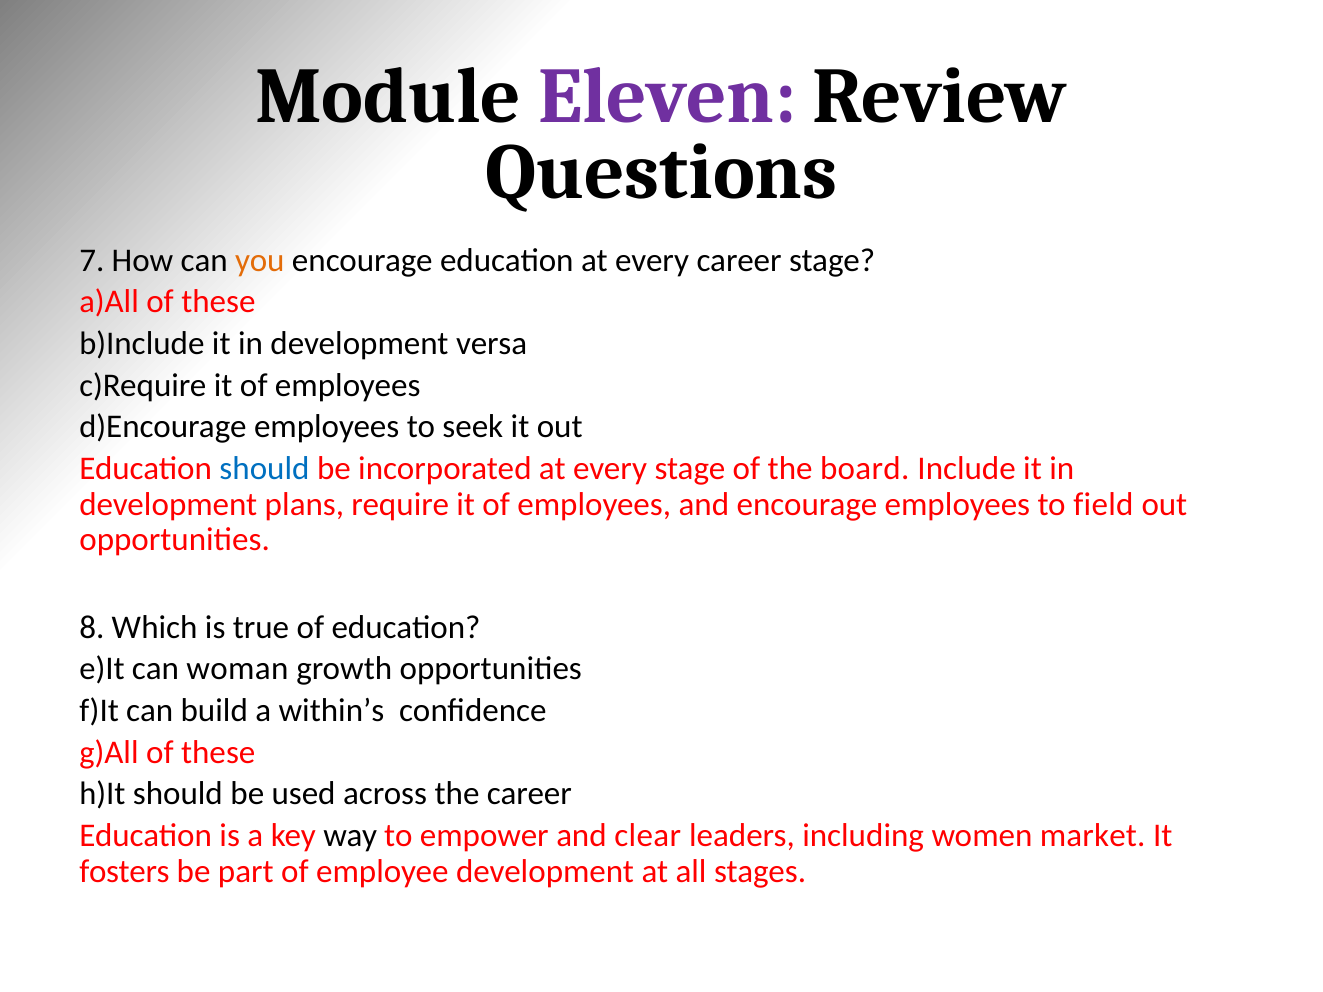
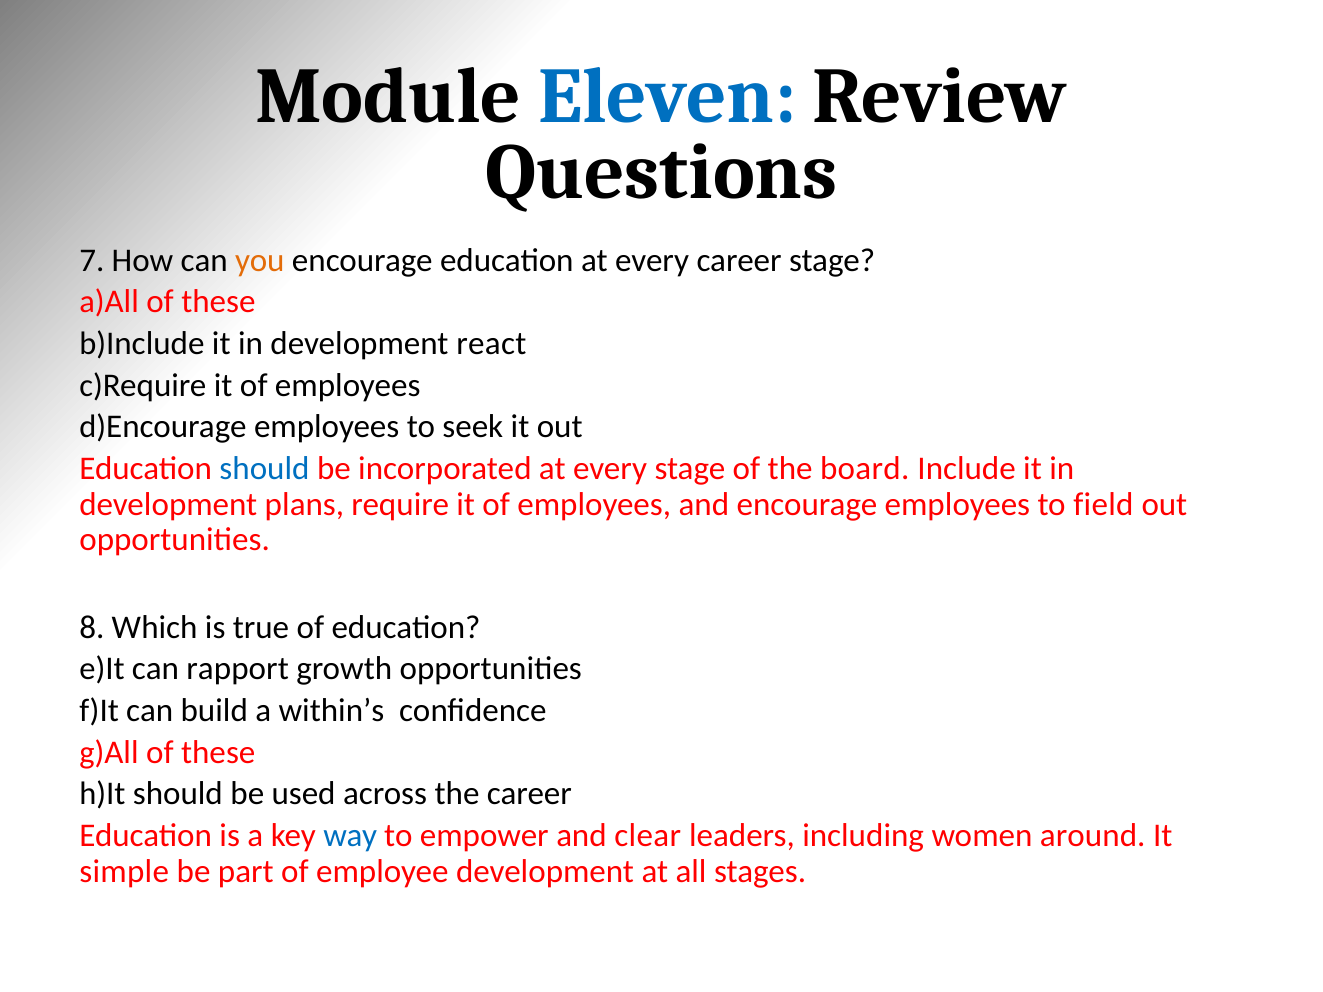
Eleven colour: purple -> blue
versa: versa -> react
woman: woman -> rapport
way colour: black -> blue
market: market -> around
fosters: fosters -> simple
